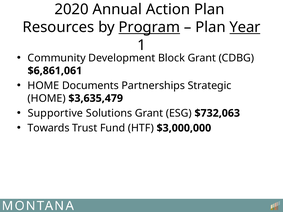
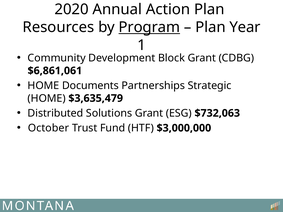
Year underline: present -> none
Supportive: Supportive -> Distributed
Towards: Towards -> October
